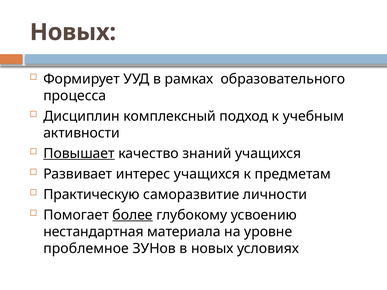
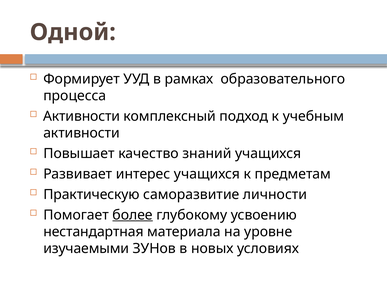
Новых at (73, 32): Новых -> Одной
Дисциплин at (82, 116): Дисциплин -> Активности
Повышает underline: present -> none
проблемное: проблемное -> изучаемыми
